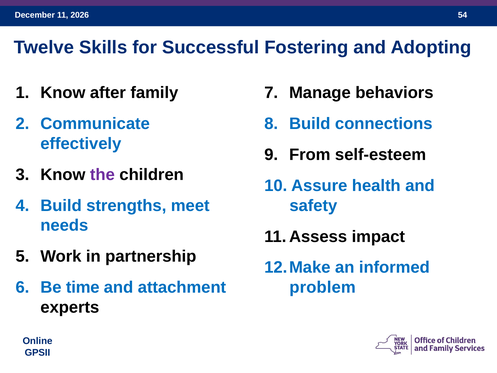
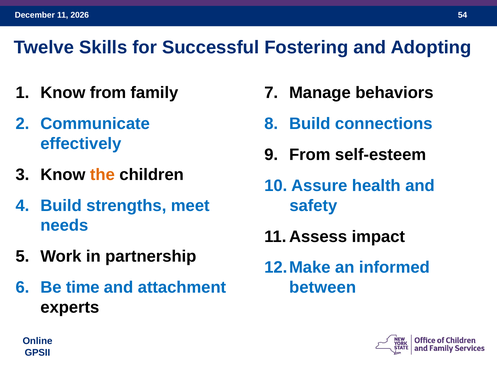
Know after: after -> from
the colour: purple -> orange
problem: problem -> between
